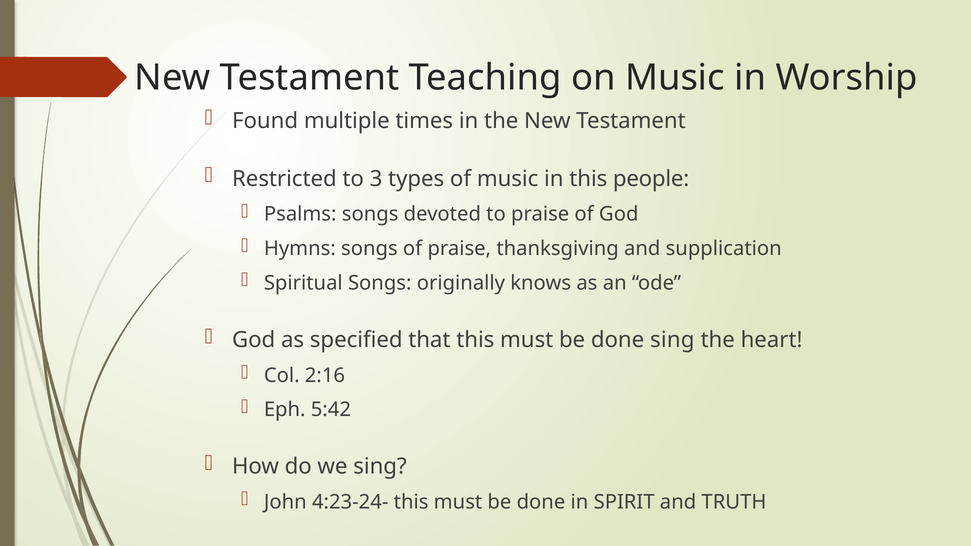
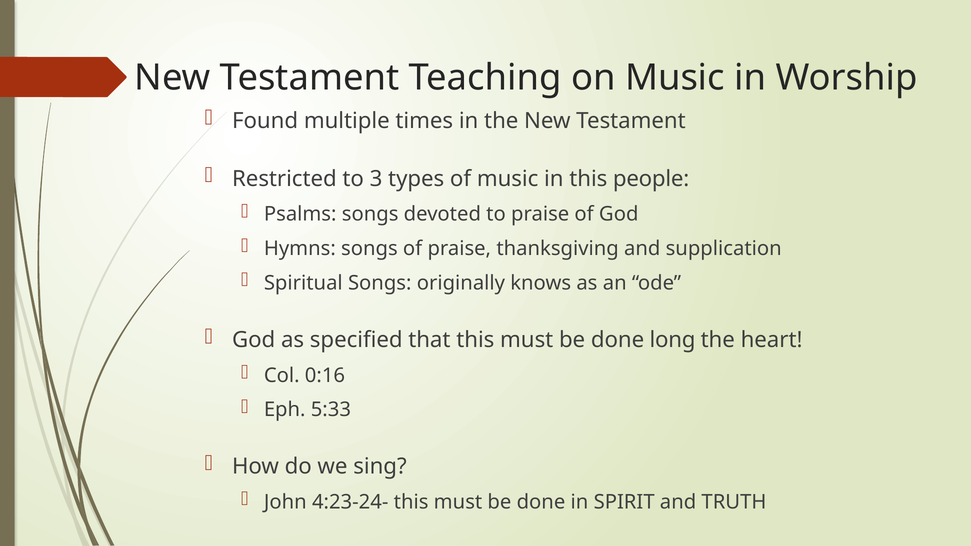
done sing: sing -> long
2:16: 2:16 -> 0:16
5:42: 5:42 -> 5:33
